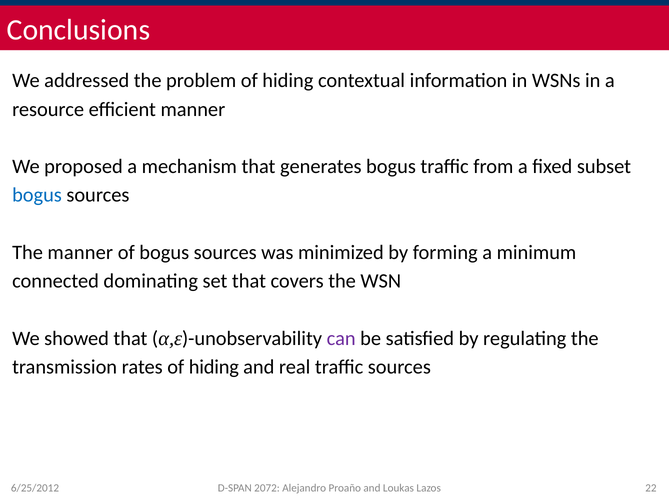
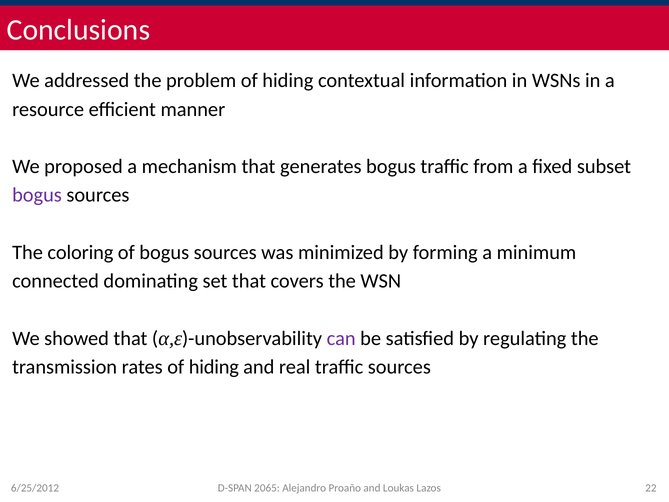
bogus at (37, 195) colour: blue -> purple
The manner: manner -> coloring
2072: 2072 -> 2065
